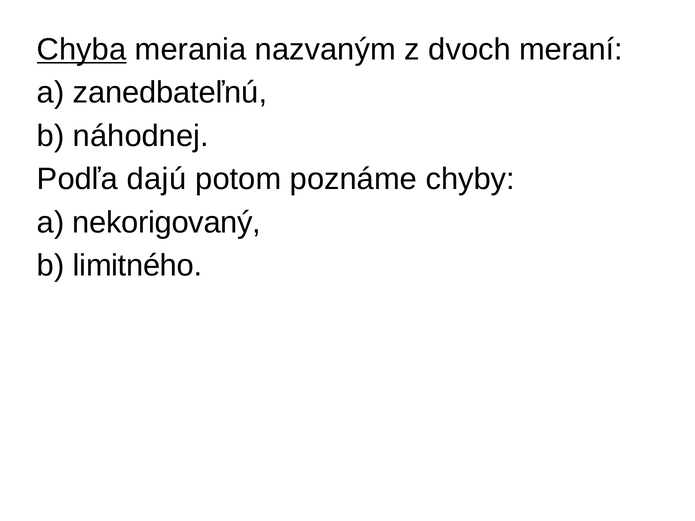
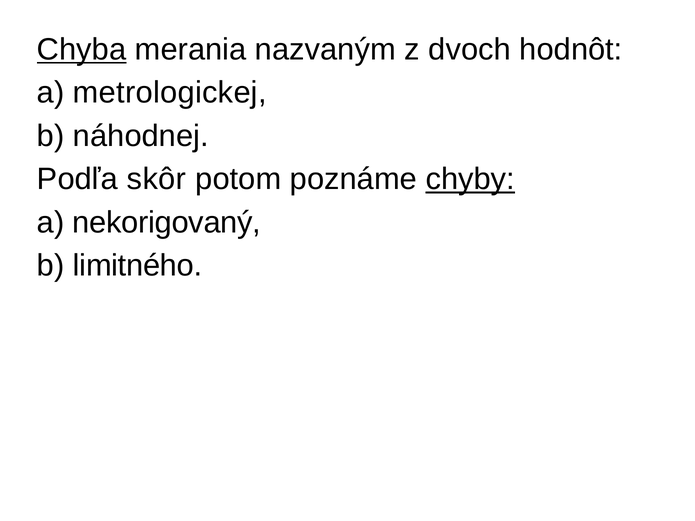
meraní: meraní -> hodnôt
zanedbateľnú: zanedbateľnú -> metrologickej
dajú: dajú -> skôr
chyby underline: none -> present
